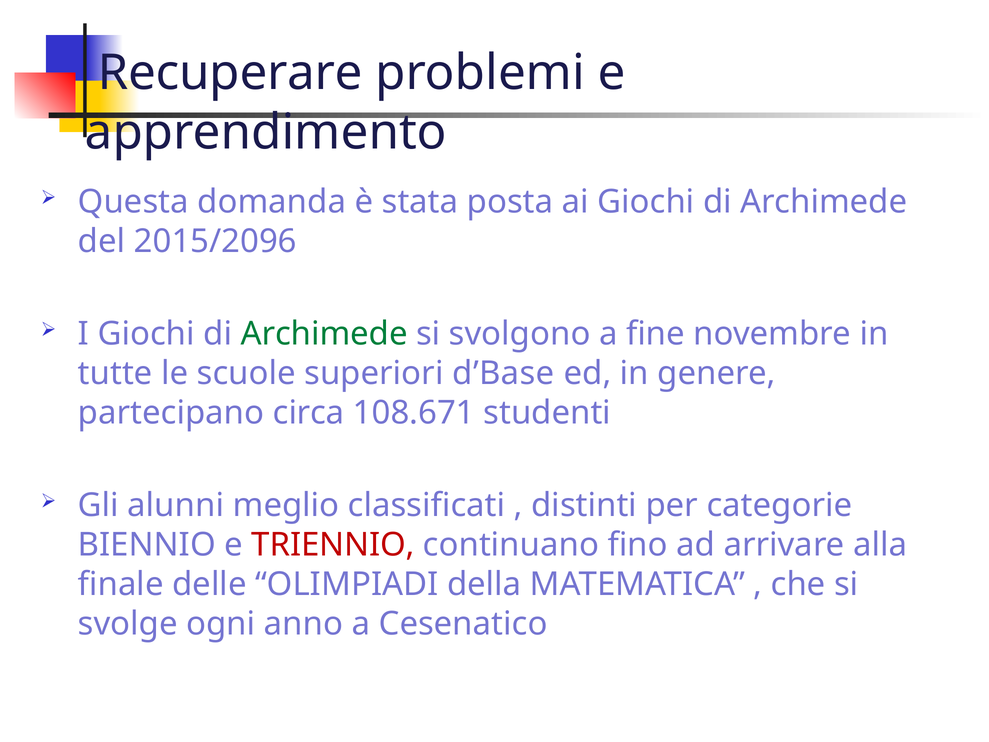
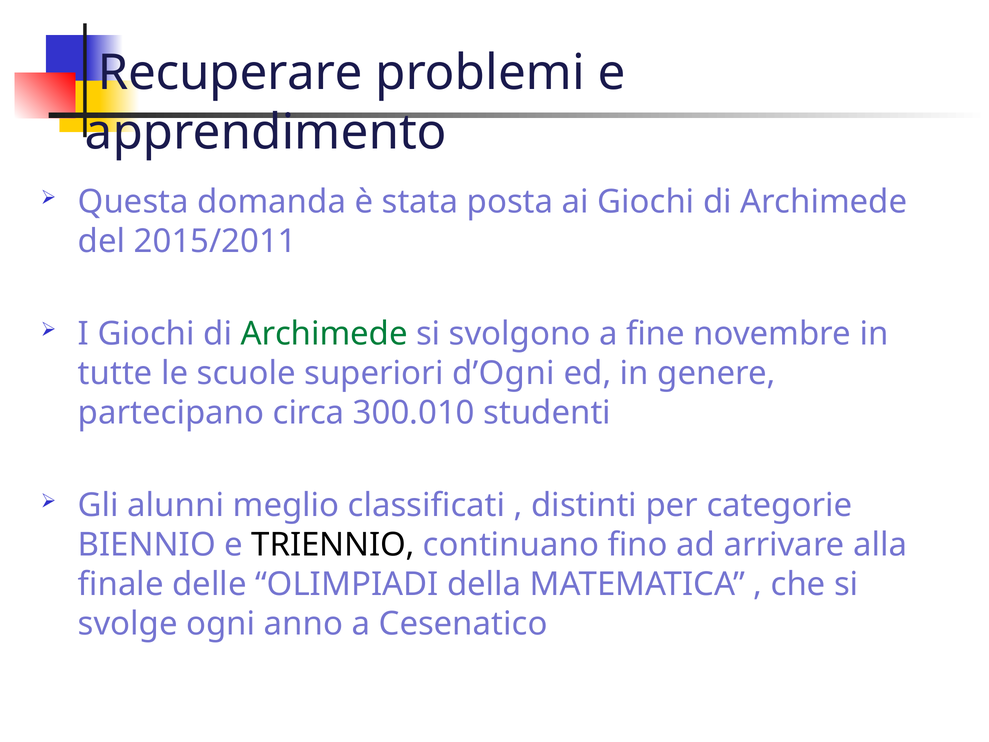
2015/2096: 2015/2096 -> 2015/2011
d’Base: d’Base -> d’Ogni
108.671: 108.671 -> 300.010
TRIENNIO colour: red -> black
